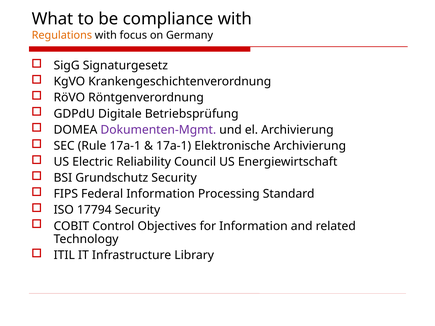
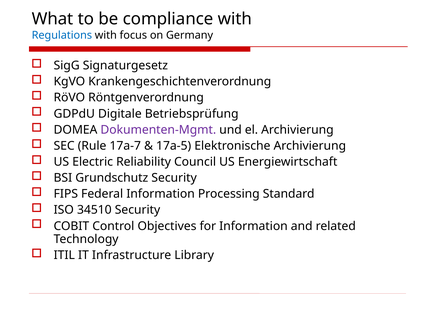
Regulations colour: orange -> blue
Rule 17a-1: 17a-1 -> 17a-7
17a-1 at (174, 146): 17a-1 -> 17a-5
17794: 17794 -> 34510
